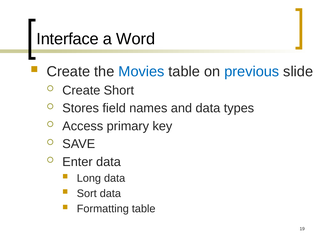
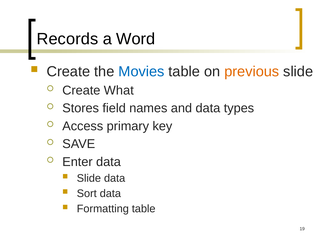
Interface: Interface -> Records
previous colour: blue -> orange
Short: Short -> What
Long at (89, 178): Long -> Slide
